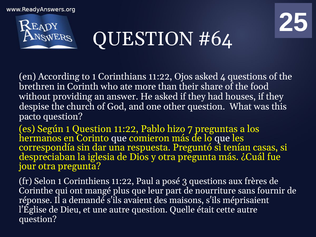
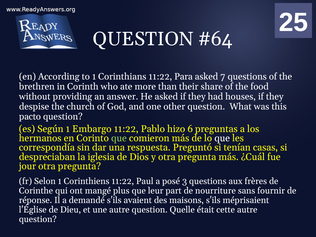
Ojos: Ojos -> Para
4: 4 -> 7
1 Question: Question -> Embargo
7: 7 -> 6
que at (119, 138) colour: white -> light green
